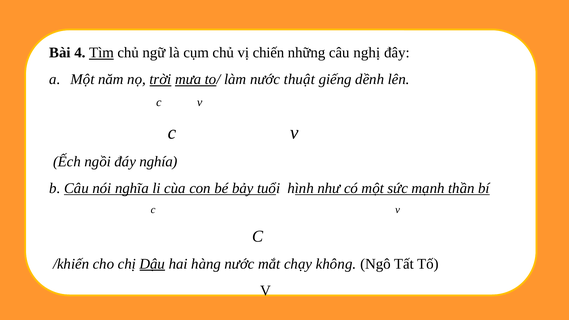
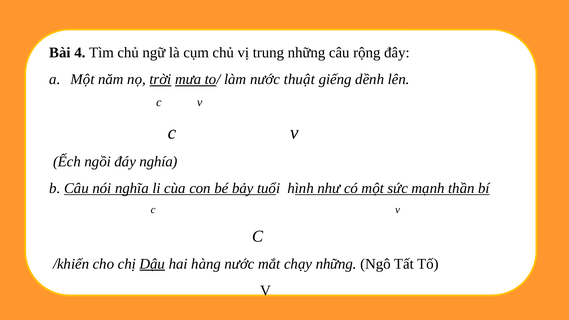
Tìm underline: present -> none
chiến: chiến -> trung
nghị: nghị -> rộng
chạy không: không -> những
